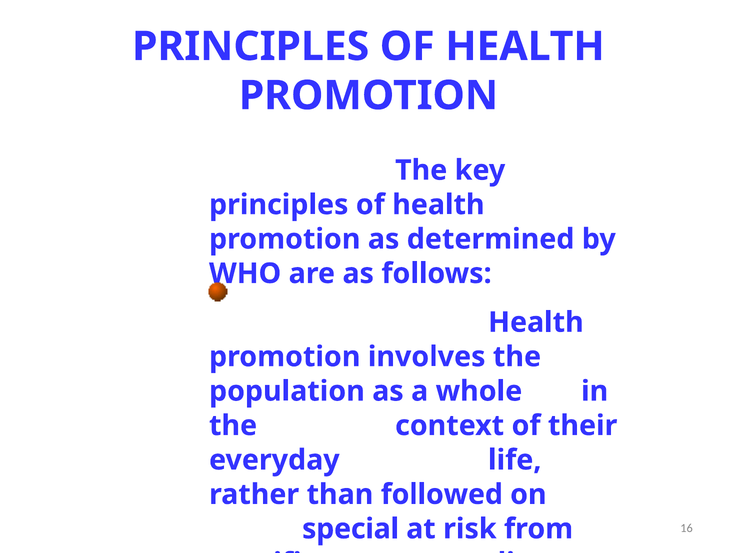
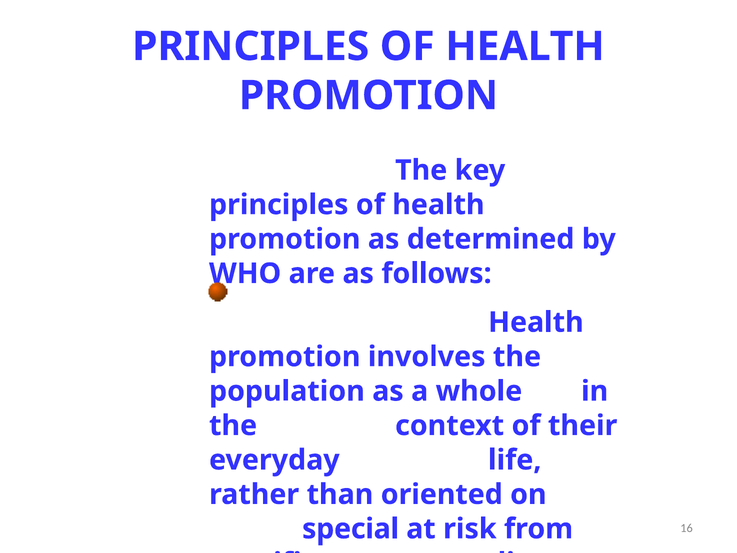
followed: followed -> oriented
